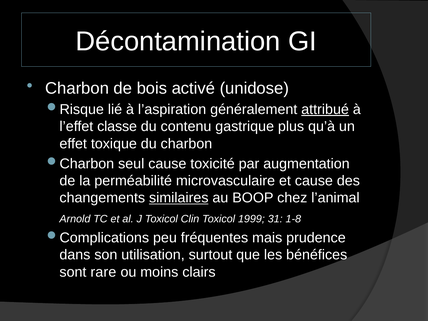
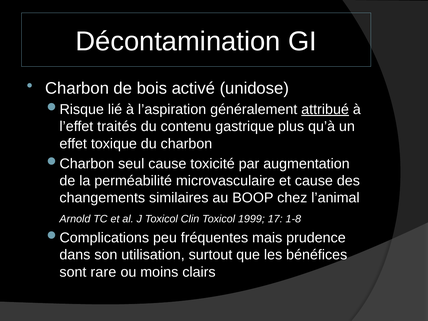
classe: classe -> traités
similaires underline: present -> none
31: 31 -> 17
